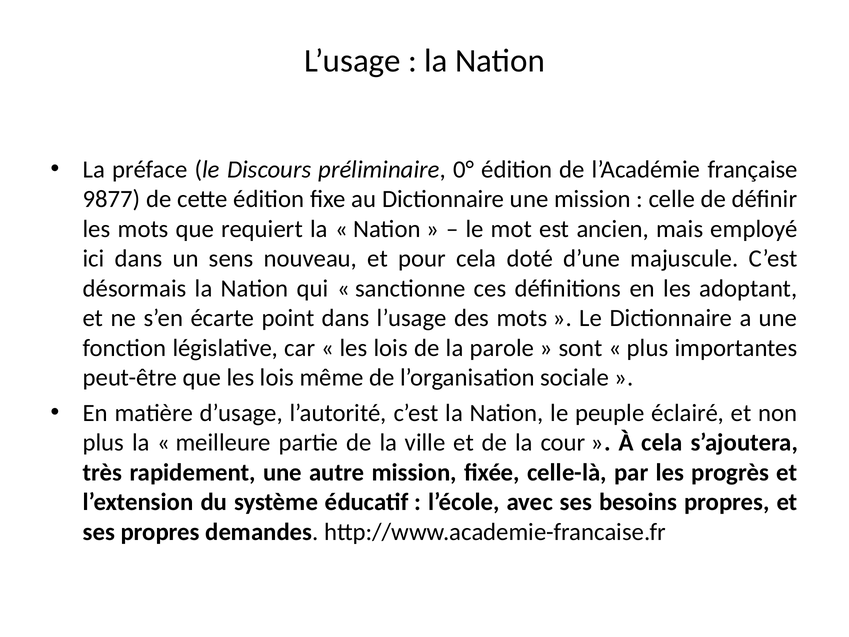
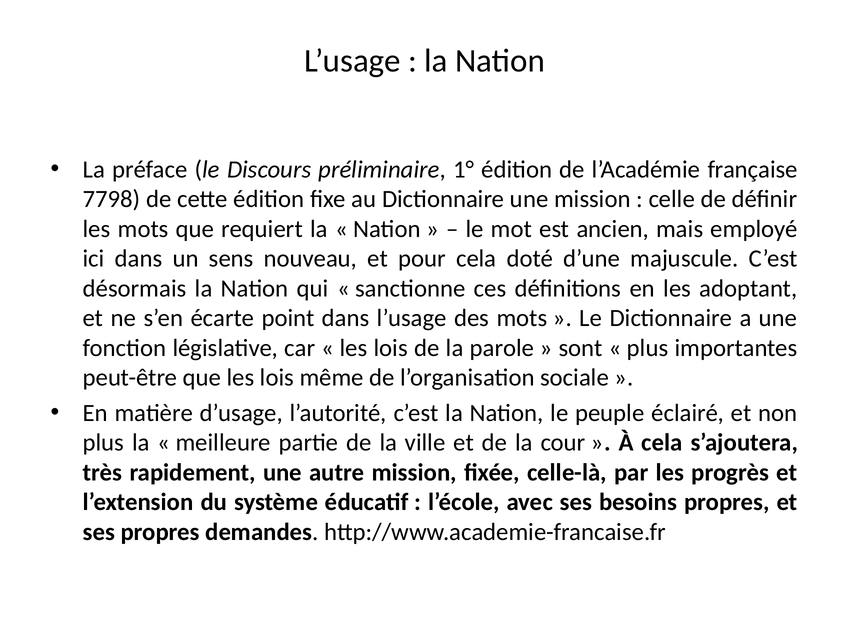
0°: 0° -> 1°
9877: 9877 -> 7798
